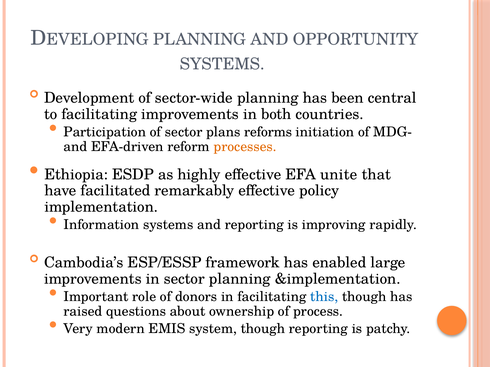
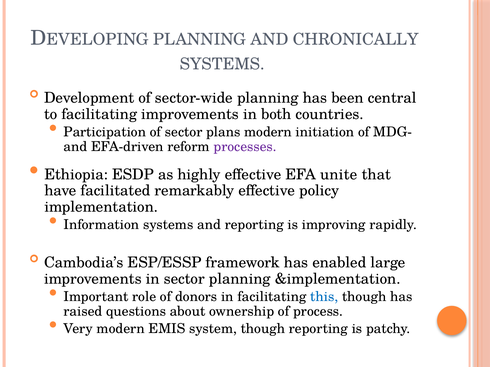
OPPORTUNITY: OPPORTUNITY -> CHRONICALLY
plans reforms: reforms -> modern
processes colour: orange -> purple
